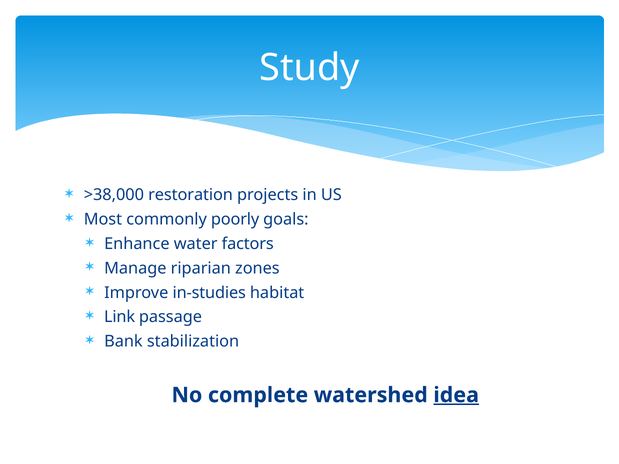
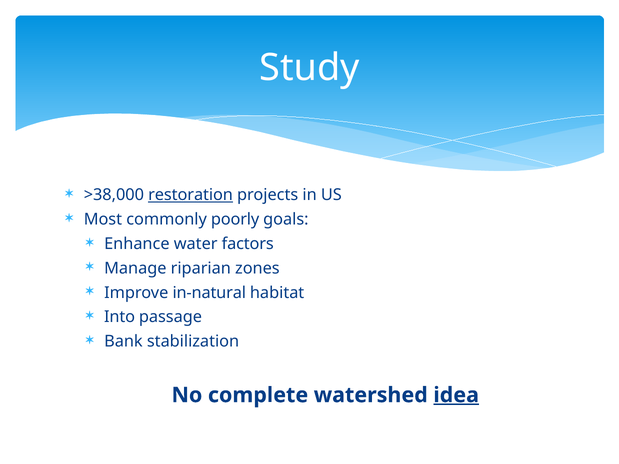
restoration underline: none -> present
in-studies: in-studies -> in-natural
Link: Link -> Into
